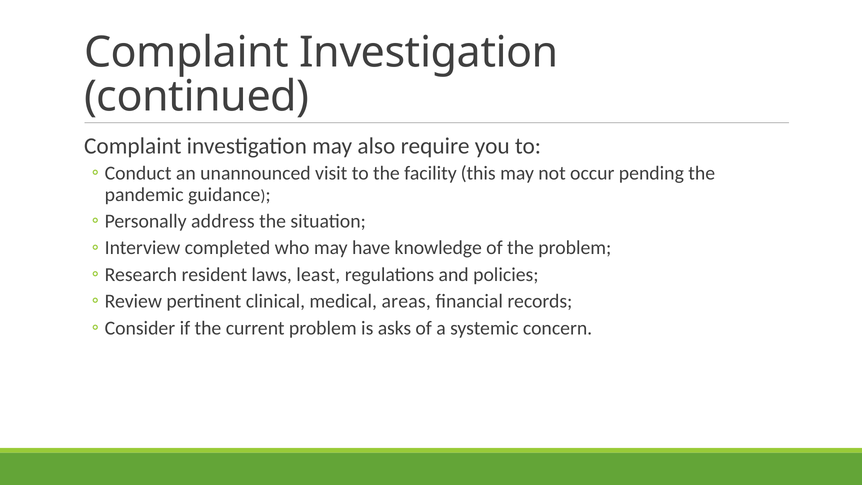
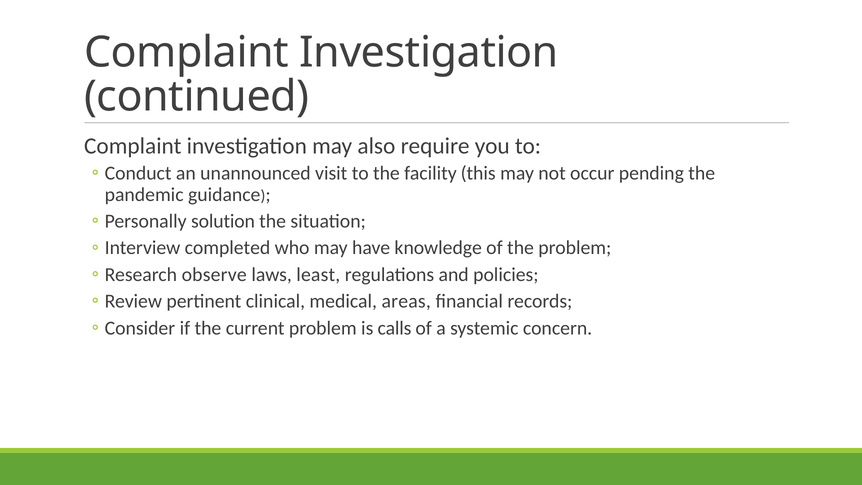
address: address -> solution
resident: resident -> observe
asks: asks -> calls
